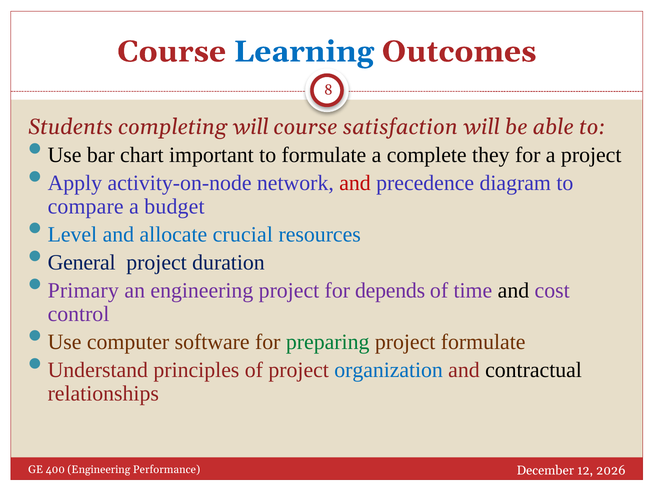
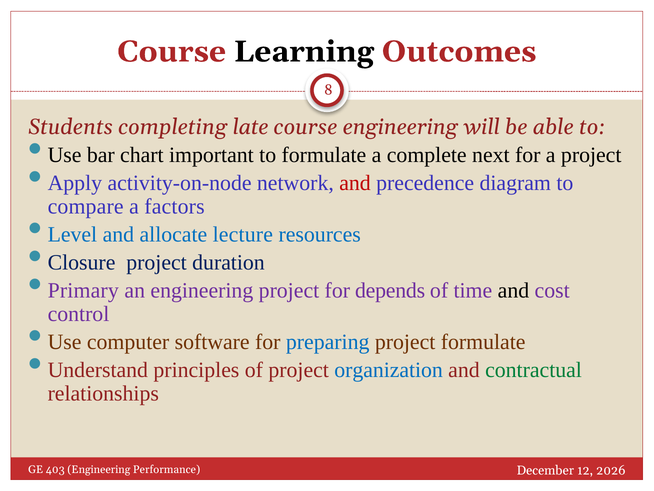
Learning colour: blue -> black
completing will: will -> late
course satisfaction: satisfaction -> engineering
they: they -> next
budget: budget -> factors
crucial: crucial -> lecture
General: General -> Closure
preparing colour: green -> blue
contractual colour: black -> green
400: 400 -> 403
